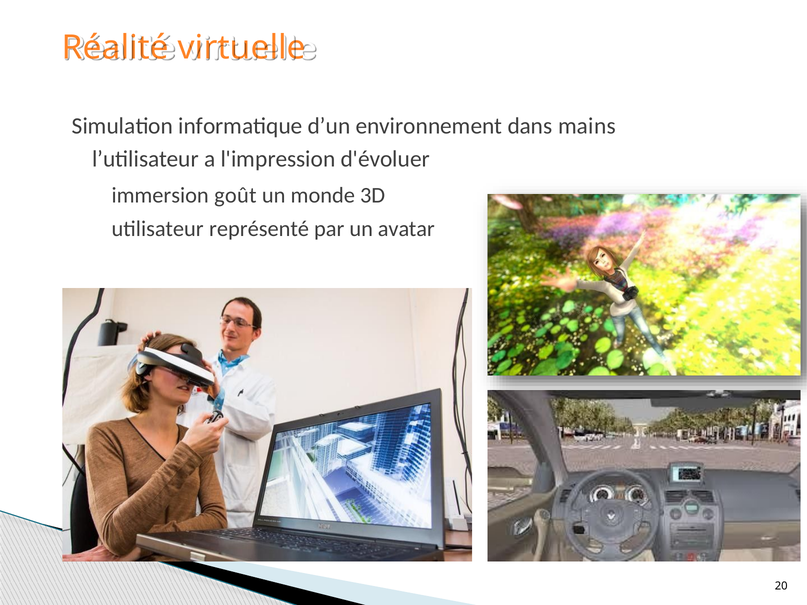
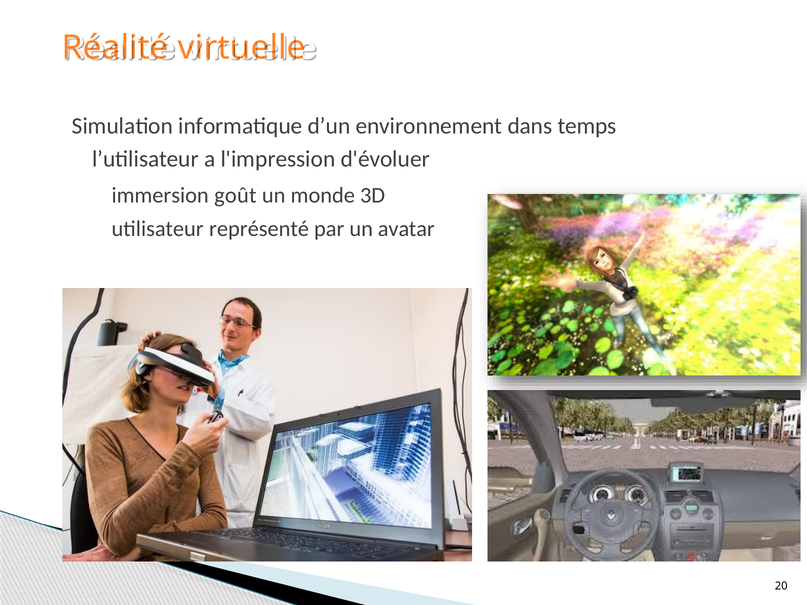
mains: mains -> temps
